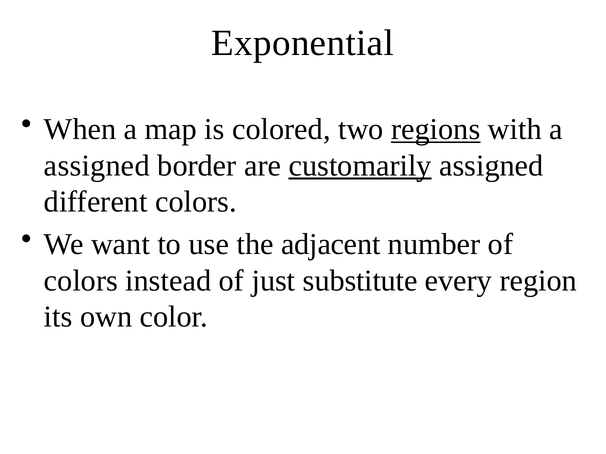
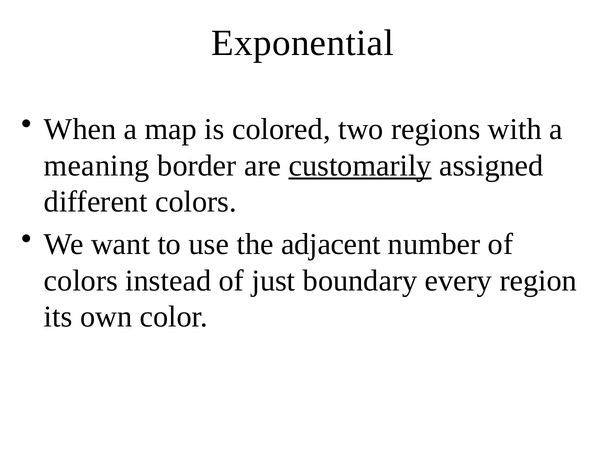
regions underline: present -> none
assigned at (97, 166): assigned -> meaning
substitute: substitute -> boundary
